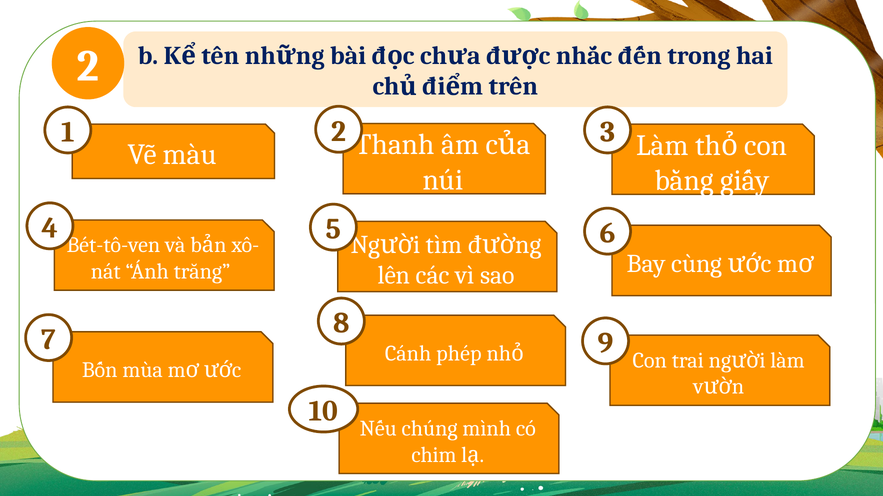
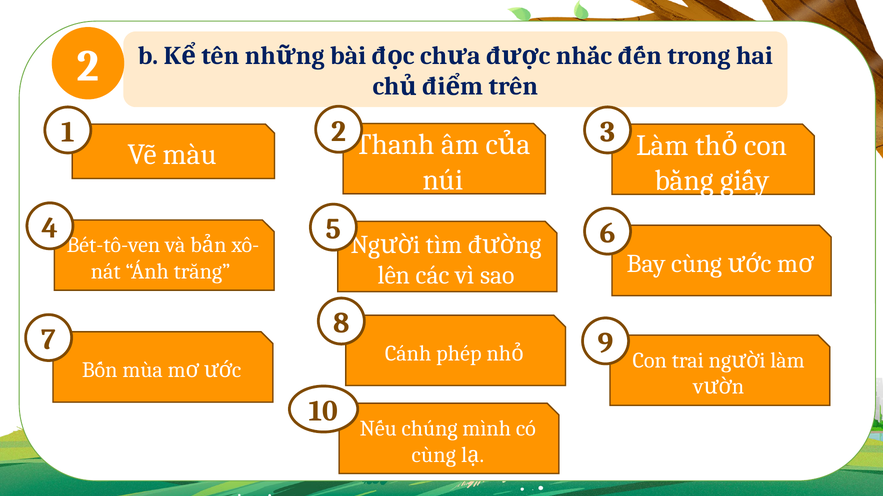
chim at (434, 455): chim -> cùng
